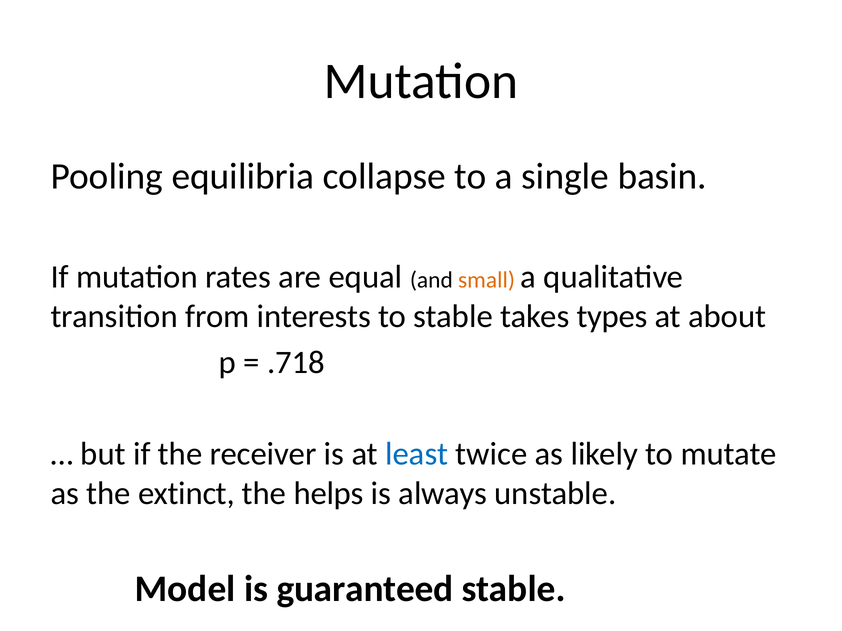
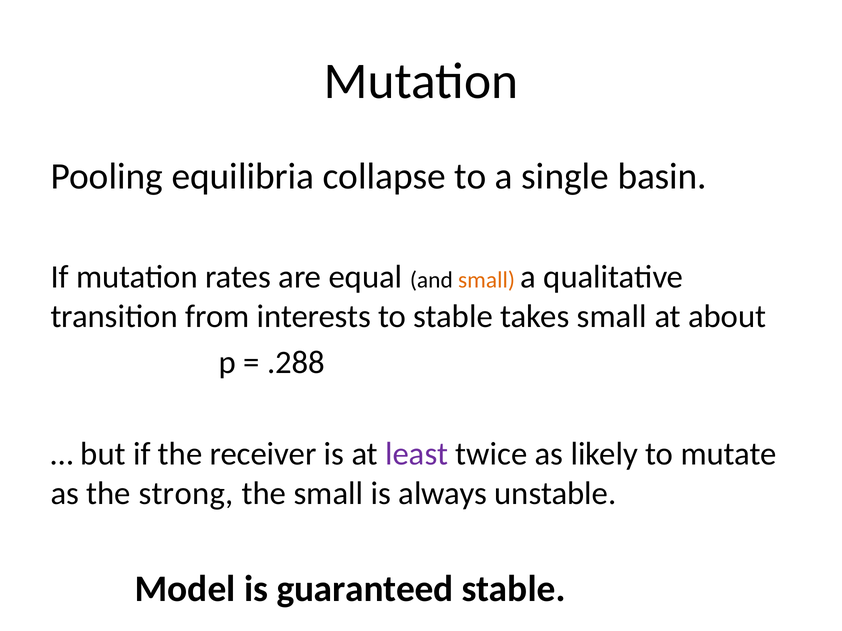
takes types: types -> small
.718: .718 -> .288
least colour: blue -> purple
extinct: extinct -> strong
the helps: helps -> small
